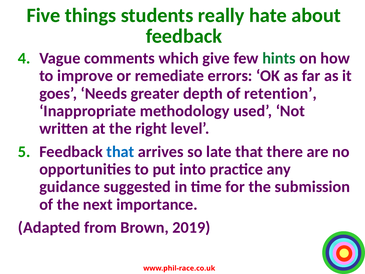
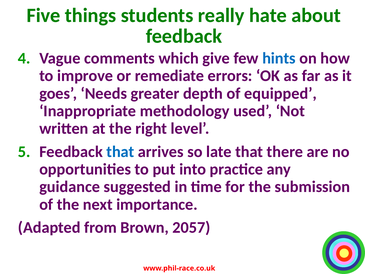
hints colour: green -> blue
retention: retention -> equipped
2019: 2019 -> 2057
